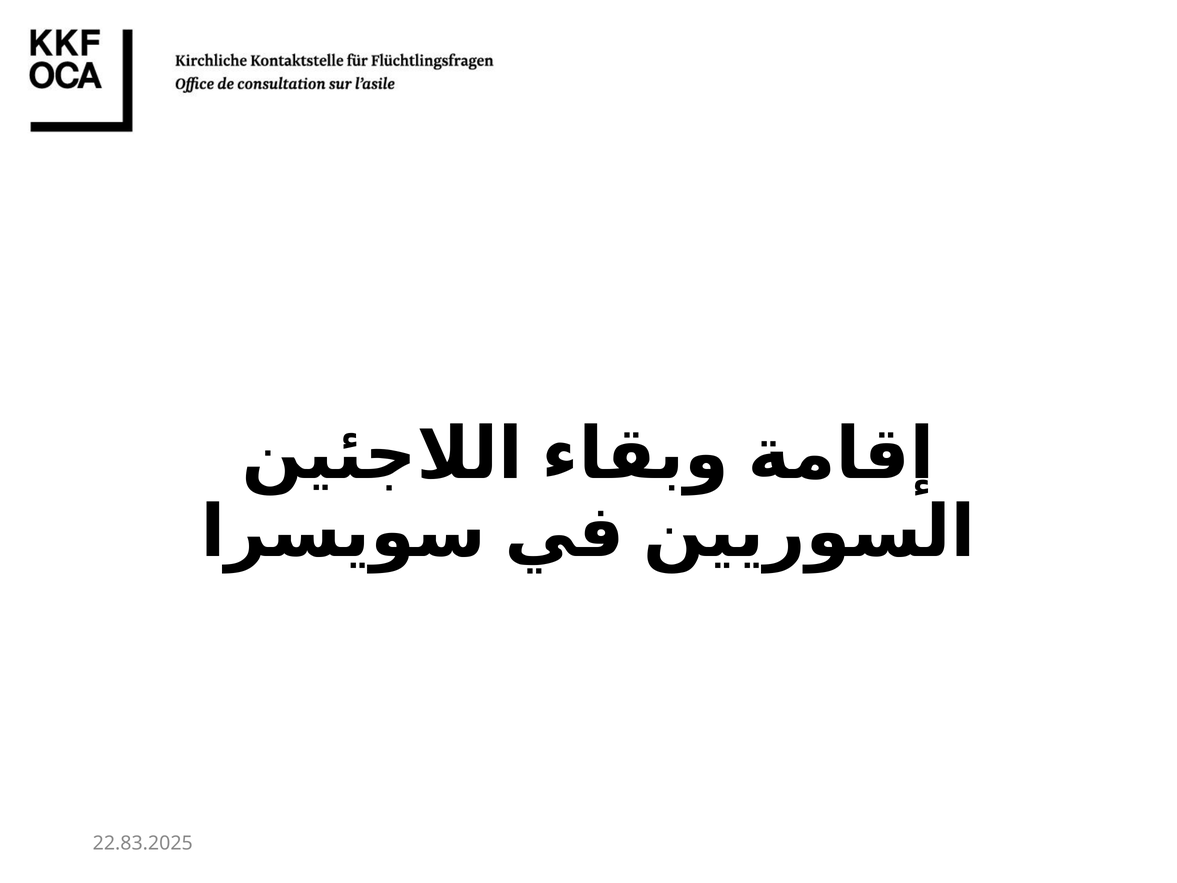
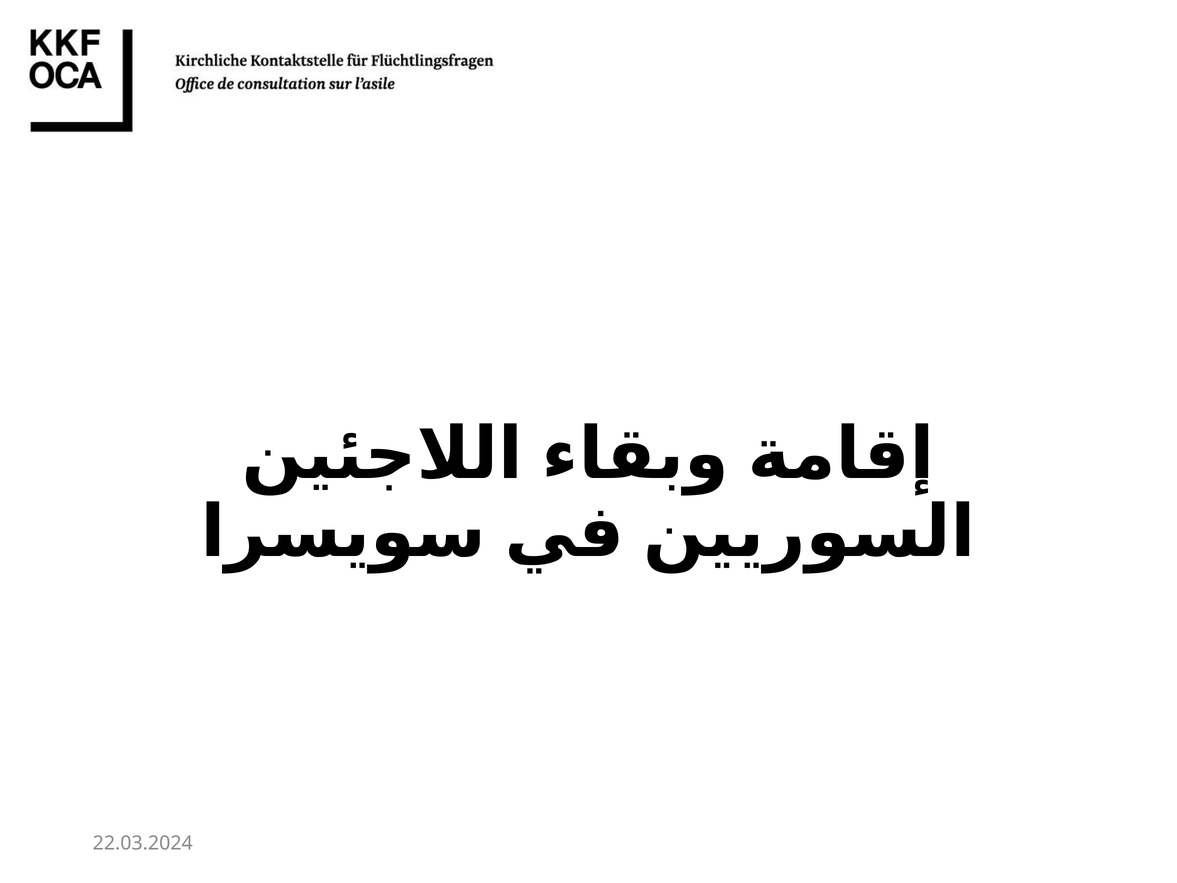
22.83.2025: 22.83.2025 -> 22.03.2024
